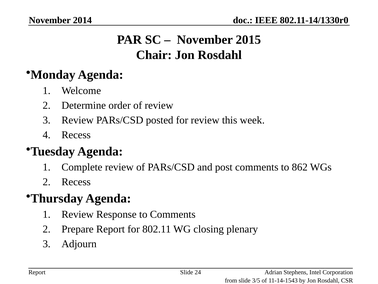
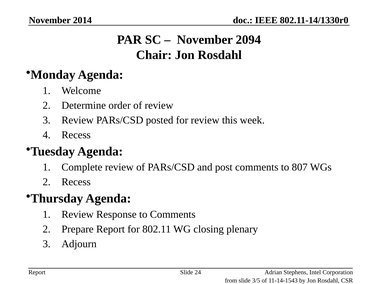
2015: 2015 -> 2094
862: 862 -> 807
